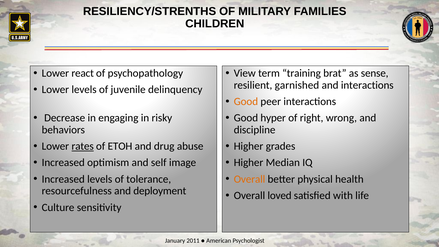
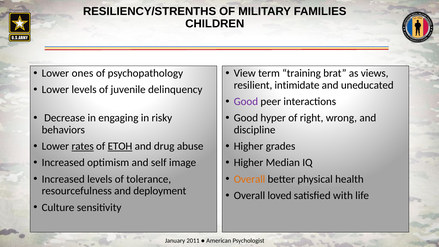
react: react -> ones
sense: sense -> views
garnished: garnished -> intimidate
and interactions: interactions -> uneducated
Good at (246, 102) colour: orange -> purple
ETOH underline: none -> present
